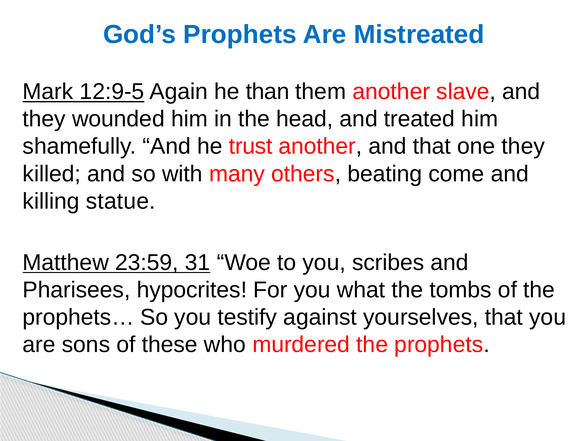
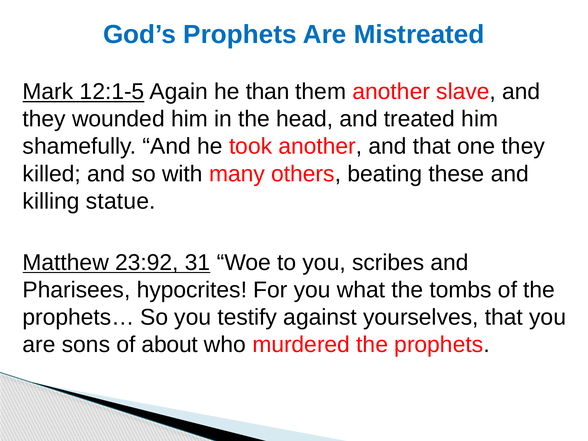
12:9-5: 12:9-5 -> 12:1-5
trust: trust -> took
come: come -> these
23:59: 23:59 -> 23:92
these: these -> about
